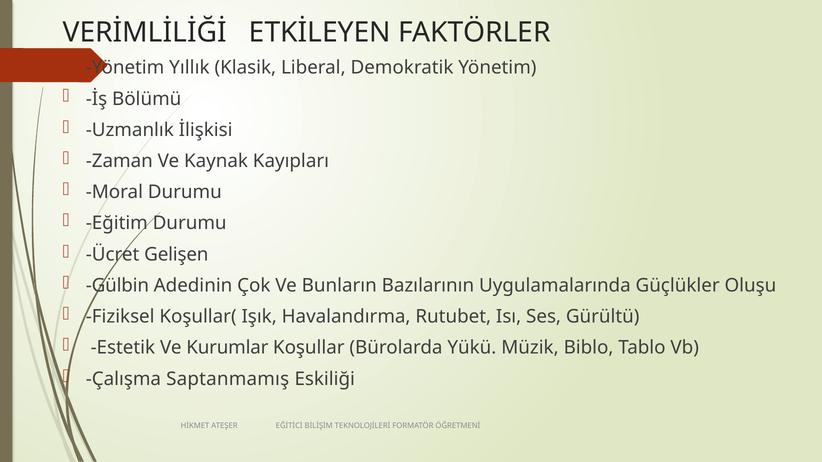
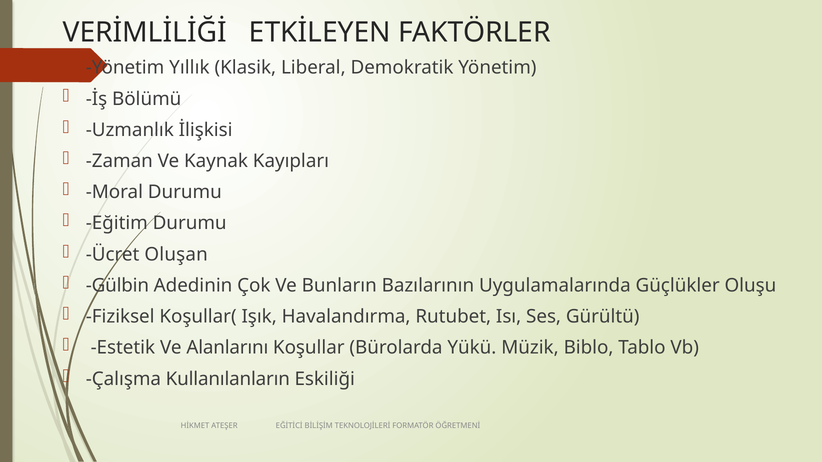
Gelişen: Gelişen -> Oluşan
Kurumlar: Kurumlar -> Alanlarını
Saptanmamış: Saptanmamış -> Kullanılanların
